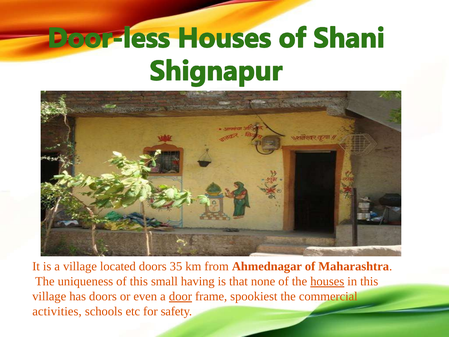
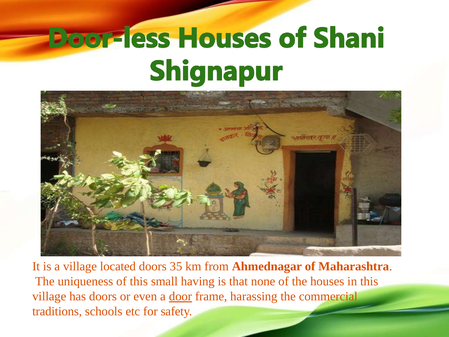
houses underline: present -> none
spookiest: spookiest -> harassing
activities: activities -> traditions
